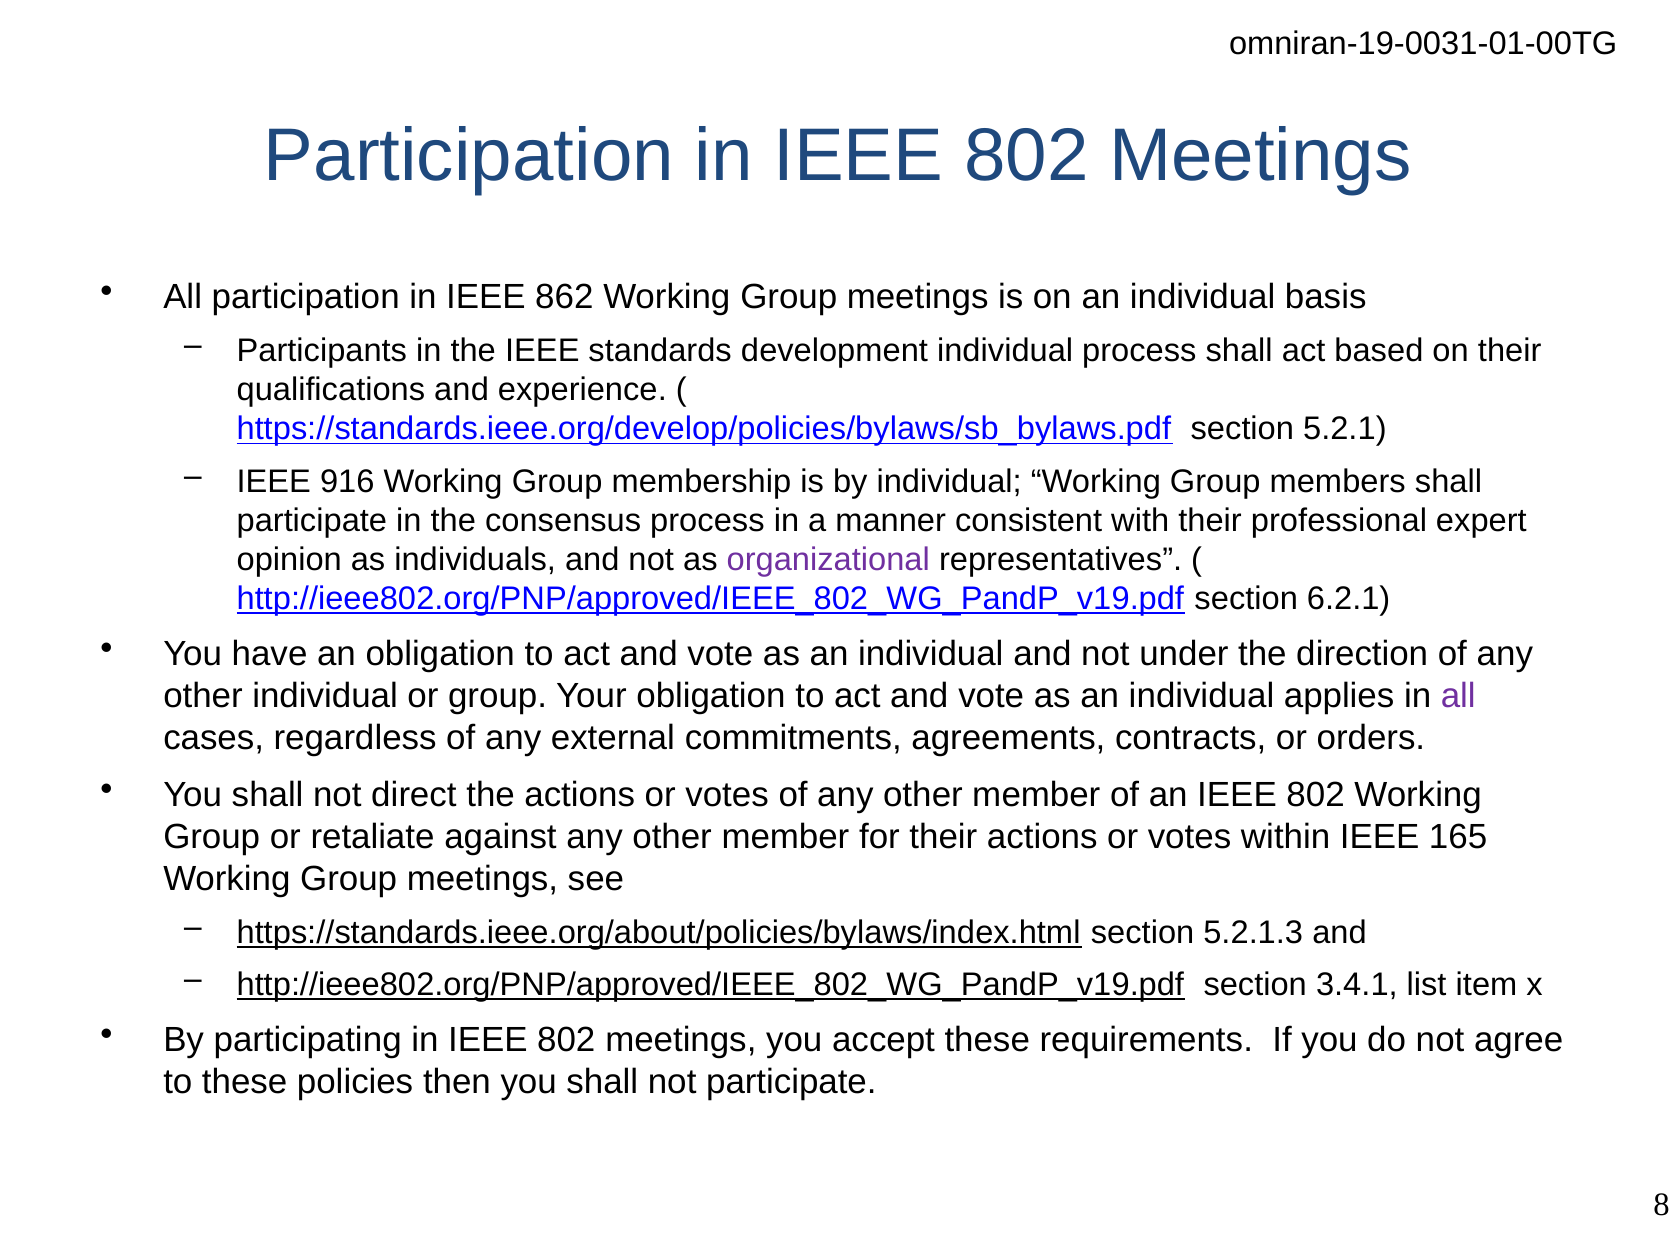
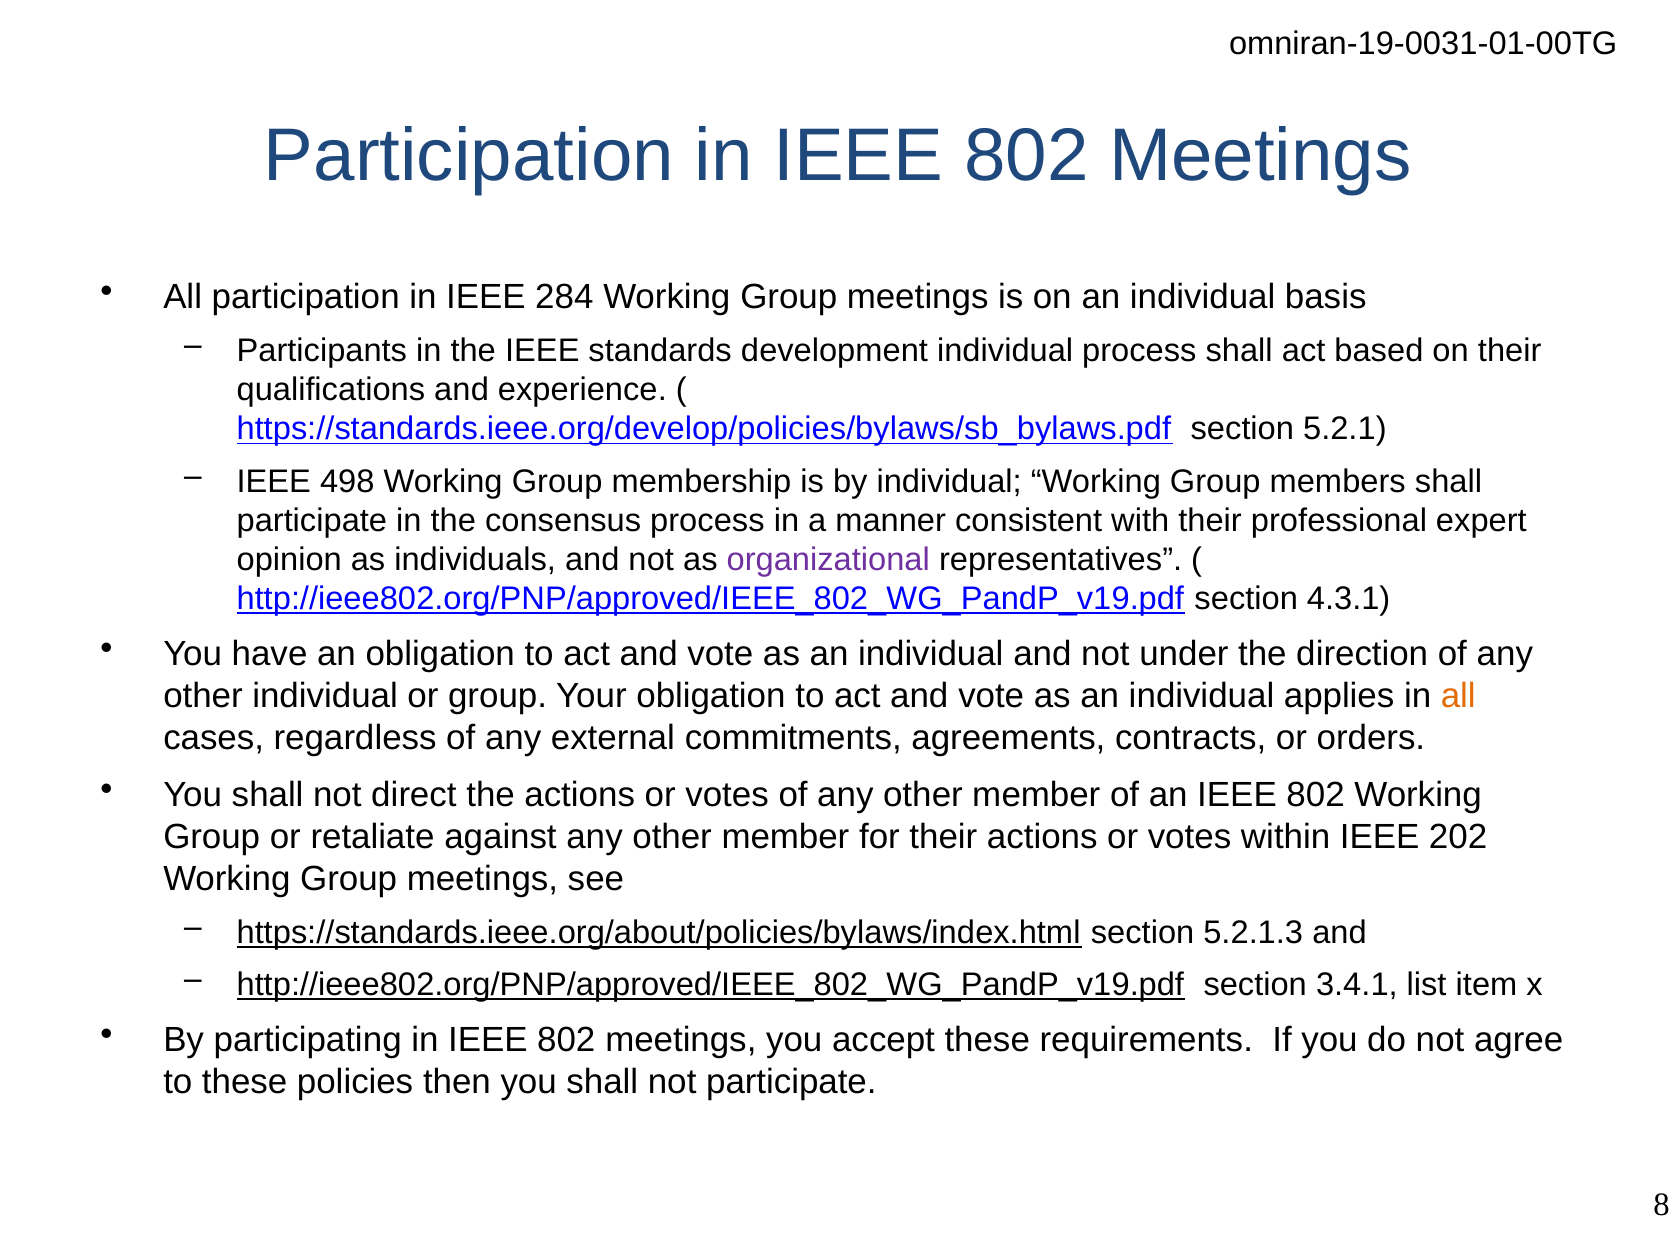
862: 862 -> 284
916: 916 -> 498
6.2.1: 6.2.1 -> 4.3.1
all at (1458, 696) colour: purple -> orange
165: 165 -> 202
